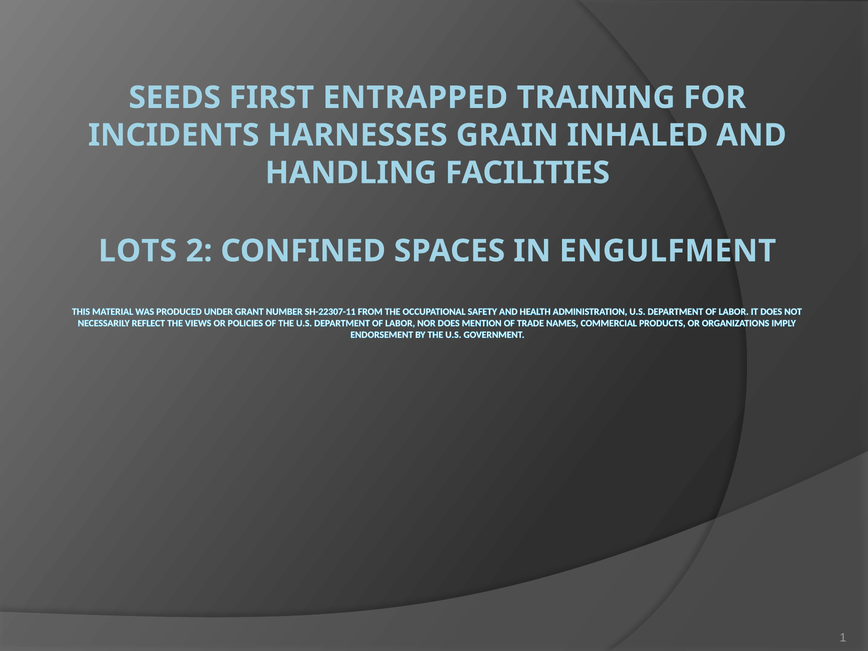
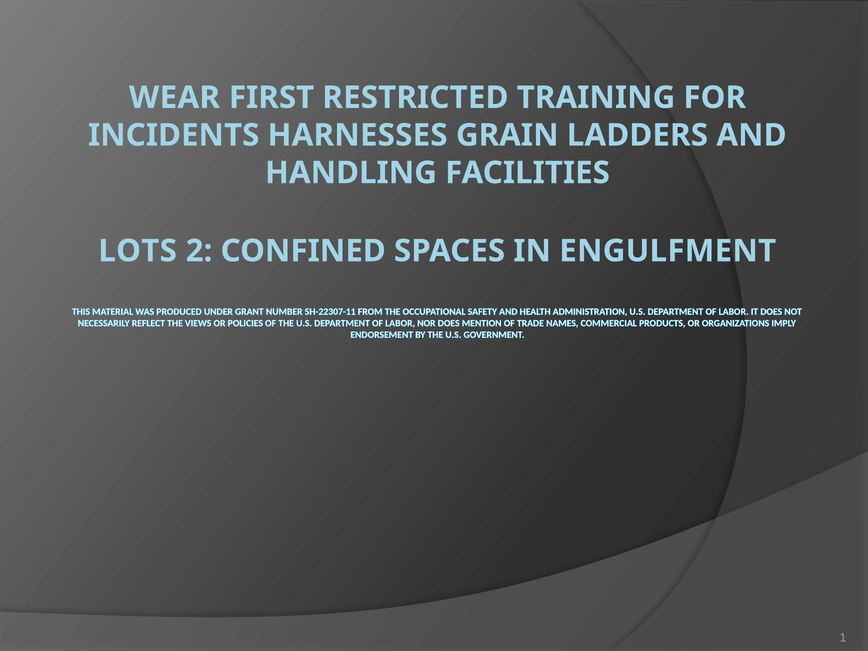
SEEDS: SEEDS -> WEAR
ENTRAPPED: ENTRAPPED -> RESTRICTED
INHALED: INHALED -> LADDERS
